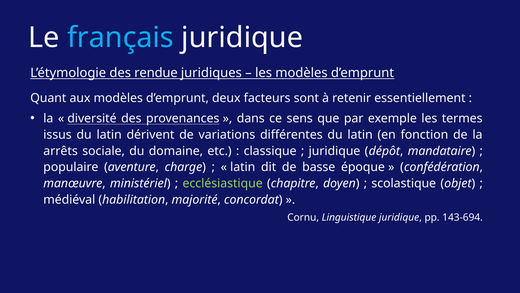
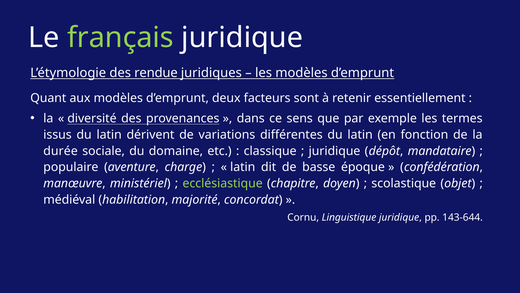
français colour: light blue -> light green
arrêts: arrêts -> durée
143-694: 143-694 -> 143-644
